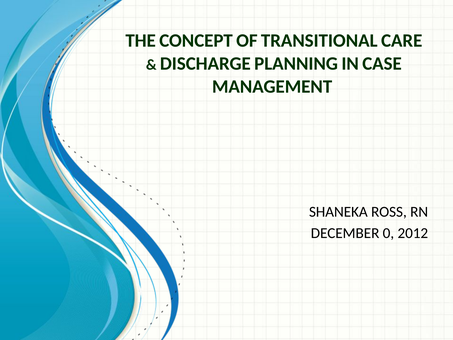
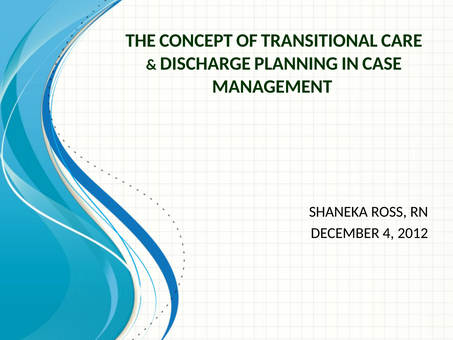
0: 0 -> 4
